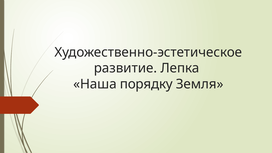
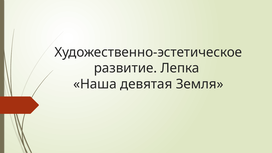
порядку: порядку -> девятая
